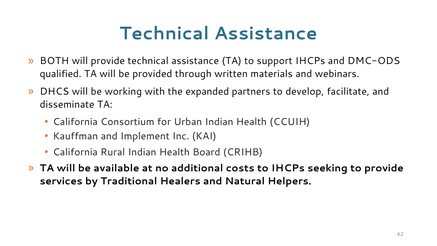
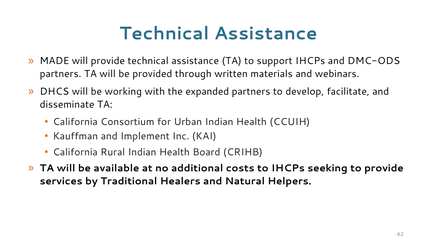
BOTH: BOTH -> MADE
qualified at (61, 74): qualified -> partners
